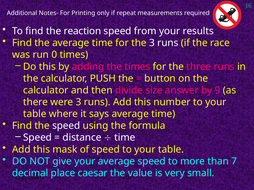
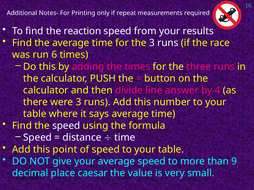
0: 0 -> 6
size: size -> line
9: 9 -> 4
mask: mask -> point
7: 7 -> 9
